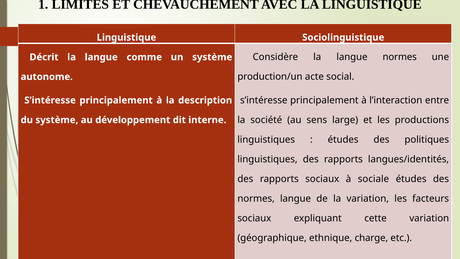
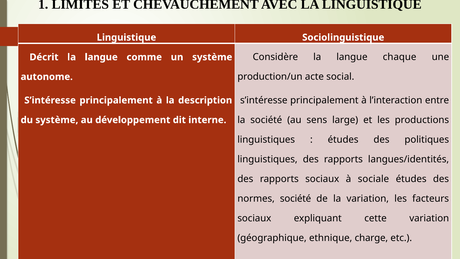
langue normes: normes -> chaque
normes langue: langue -> société
